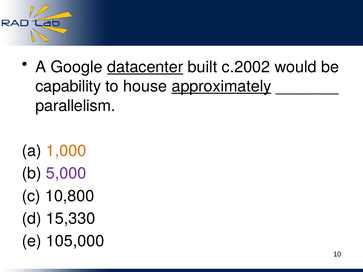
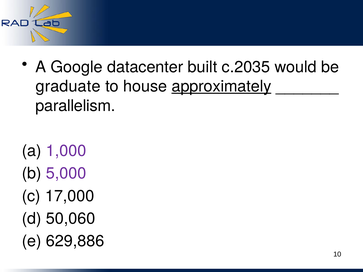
datacenter underline: present -> none
c.2002: c.2002 -> c.2035
capability: capability -> graduate
1,000 colour: orange -> purple
10,800: 10,800 -> 17,000
15,330: 15,330 -> 50,060
105,000: 105,000 -> 629,886
